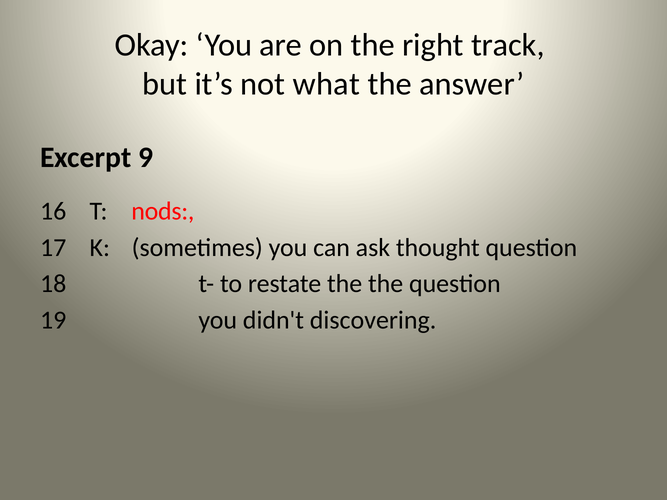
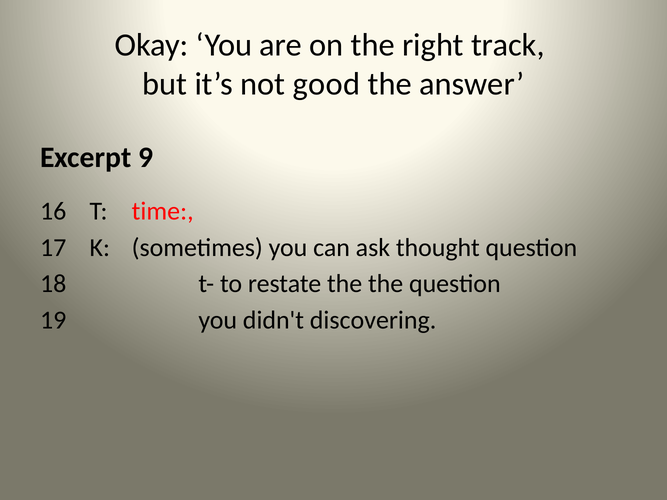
what: what -> good
nods: nods -> time
